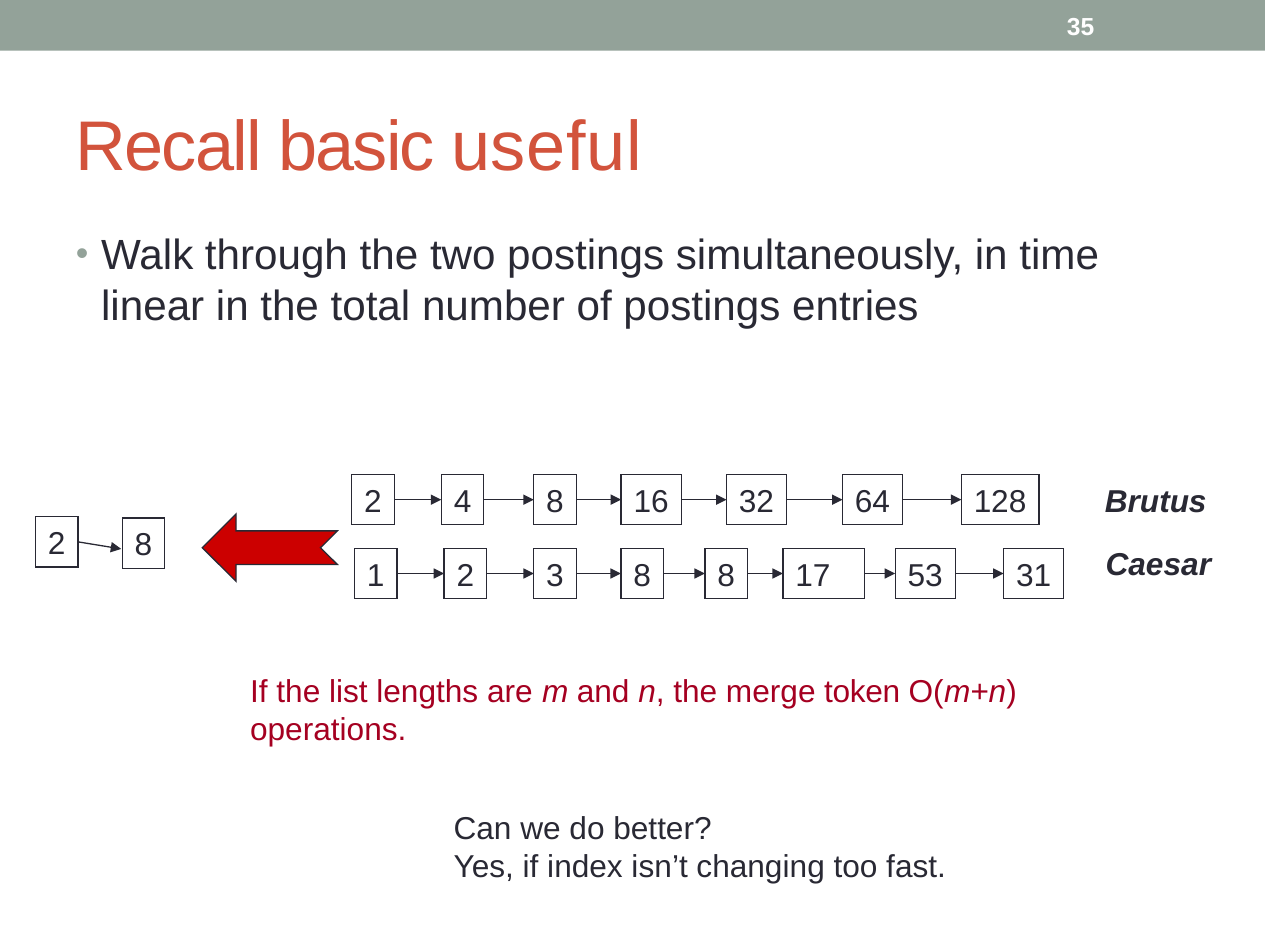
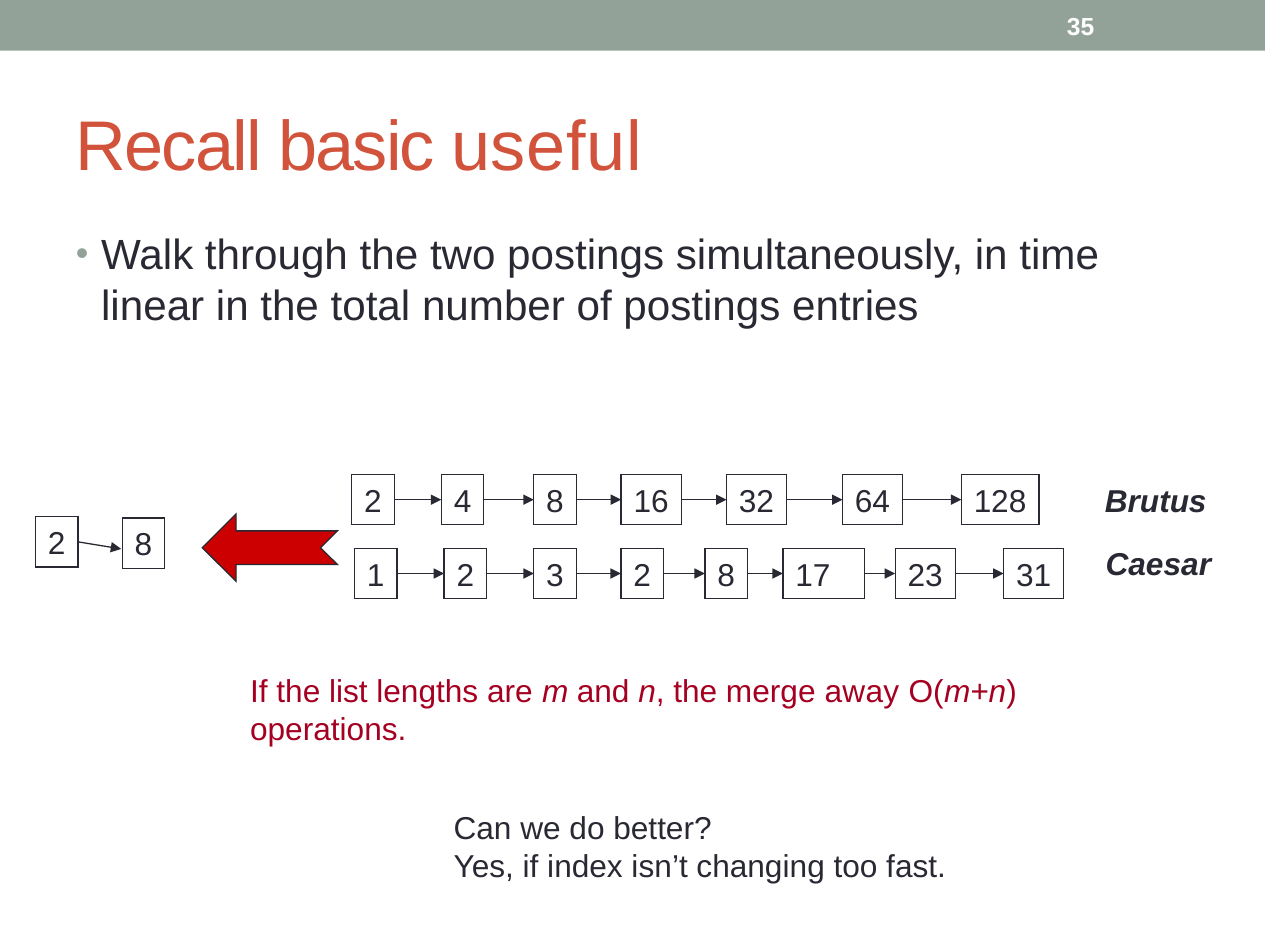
3 8: 8 -> 2
53: 53 -> 23
token: token -> away
